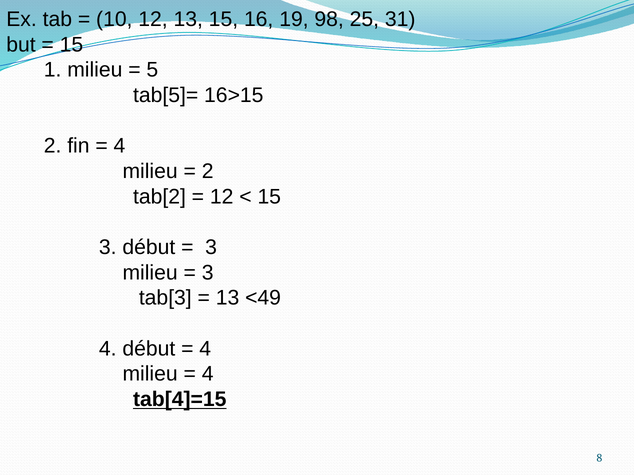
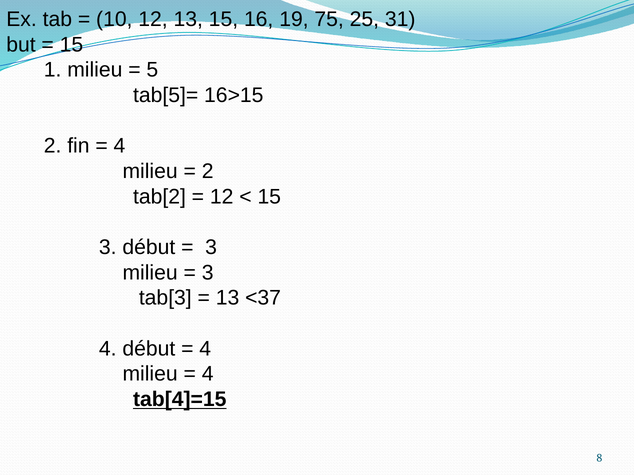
98: 98 -> 75
<49: <49 -> <37
